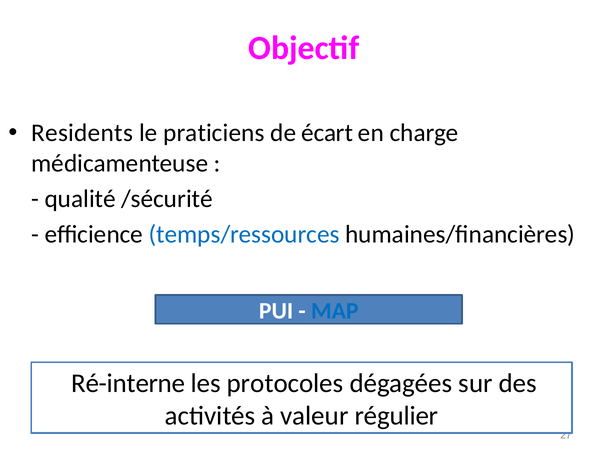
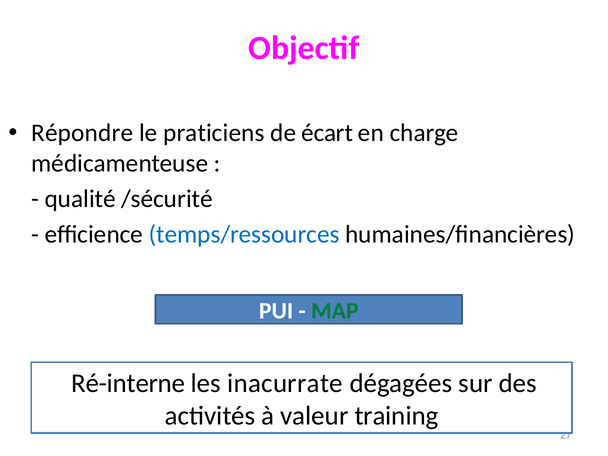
Residents: Residents -> Répondre
MAP colour: blue -> green
protocoles: protocoles -> inacurrate
régulier: régulier -> training
